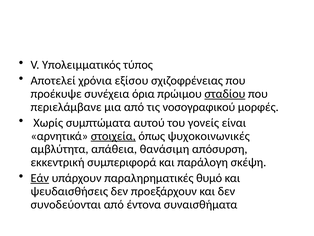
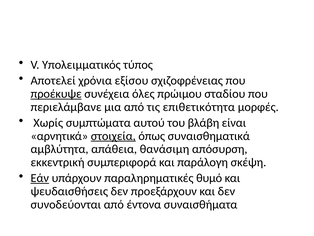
προέκυψε underline: none -> present
όρια: όρια -> όλες
σταδίου underline: present -> none
νοσογραφικού: νοσογραφικού -> επιθετικότητα
γονείς: γονείς -> βλάβη
ψυχοκοινωνικές: ψυχοκοινωνικές -> συναισθηματικά
